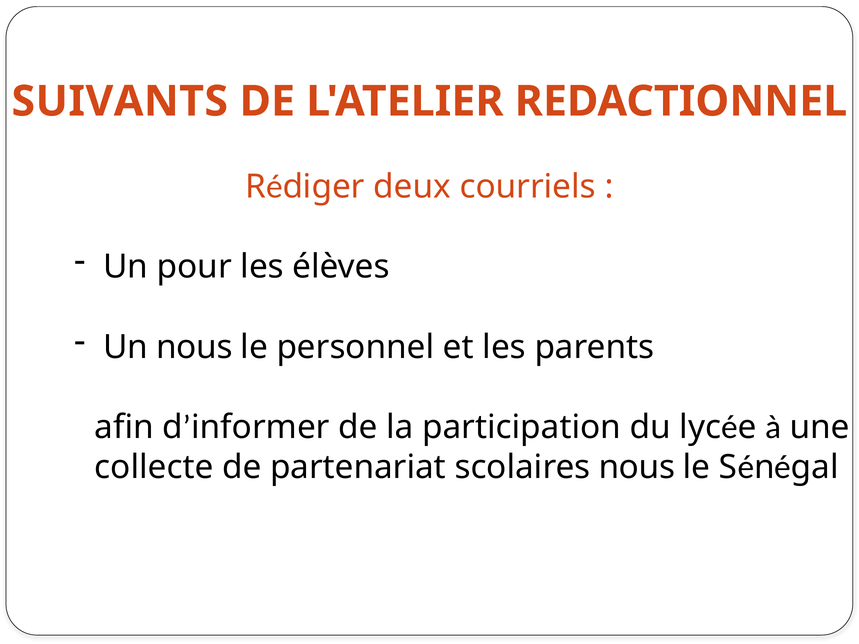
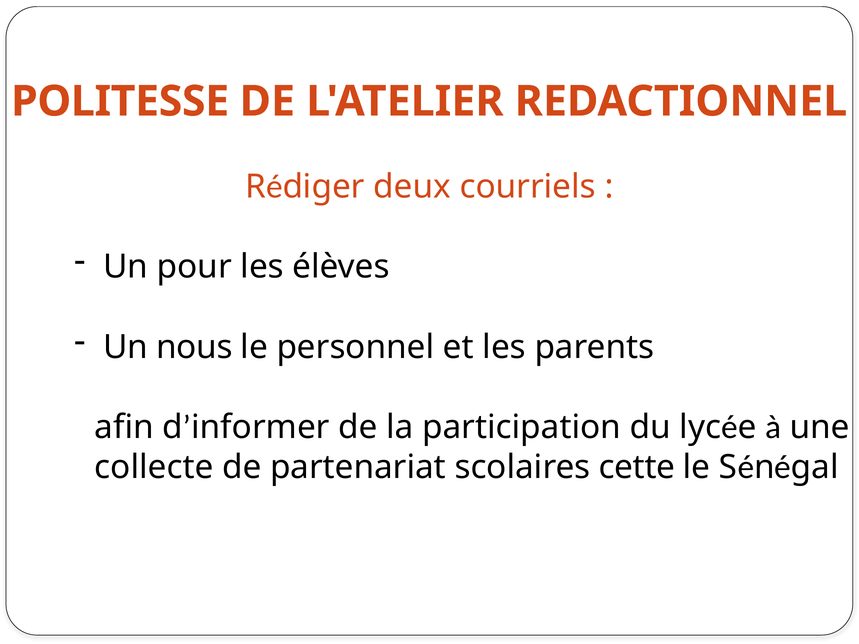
SUIVANTS: SUIVANTS -> POLITESSE
scolaires nous: nous -> cette
